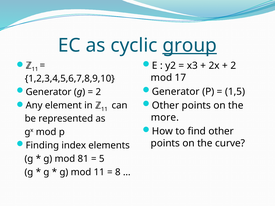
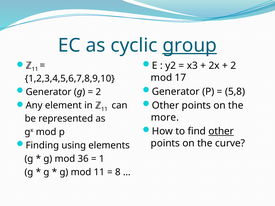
1,5: 1,5 -> 5,8
other at (221, 131) underline: none -> present
index: index -> using
81: 81 -> 36
5: 5 -> 1
